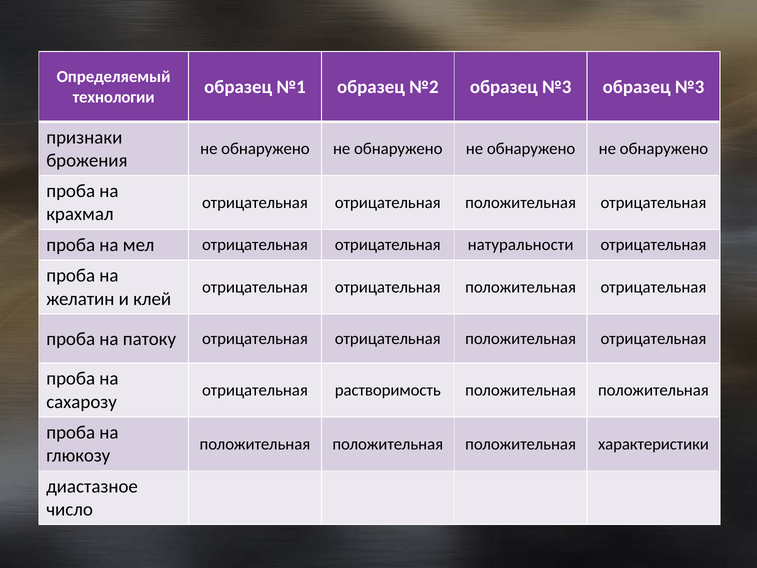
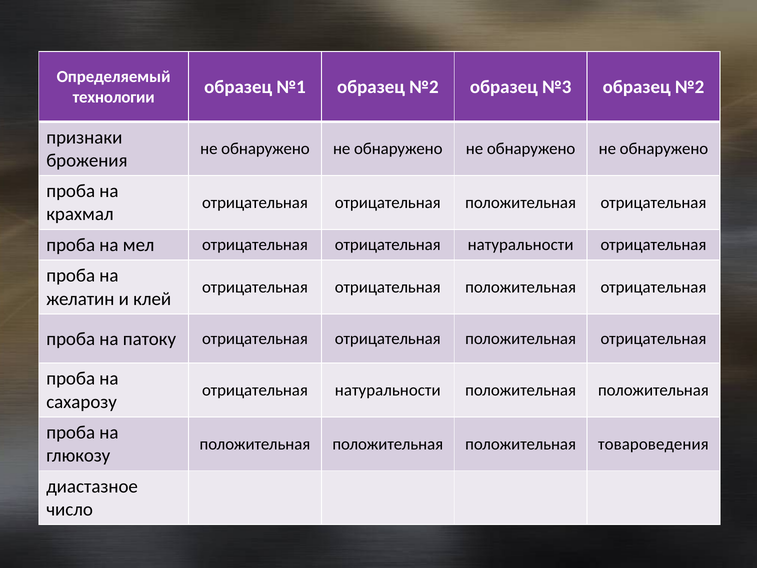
№3 образец №3: №3 -> №2
растворимость at (388, 390): растворимость -> натуральности
характеристики: характеристики -> товароведения
